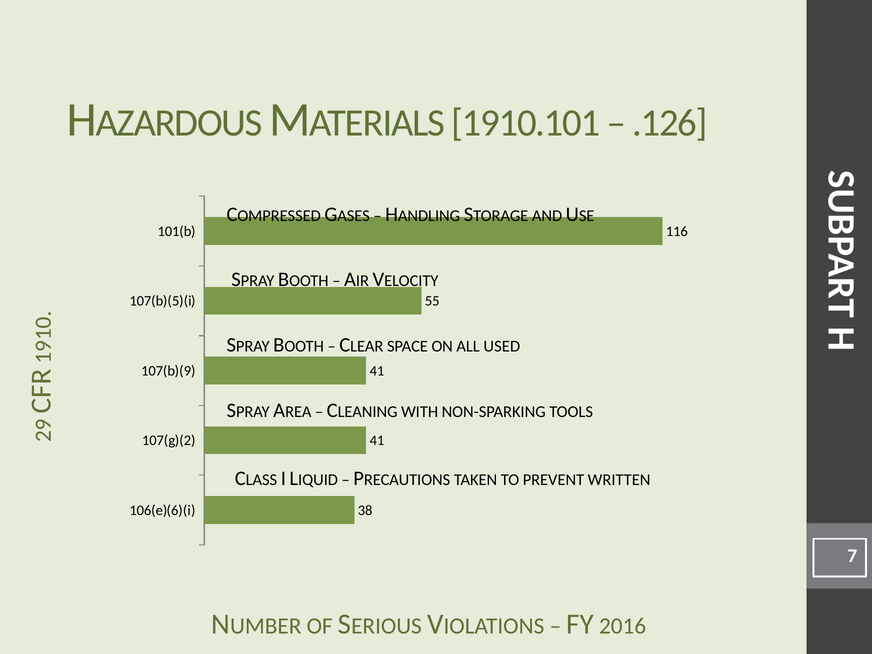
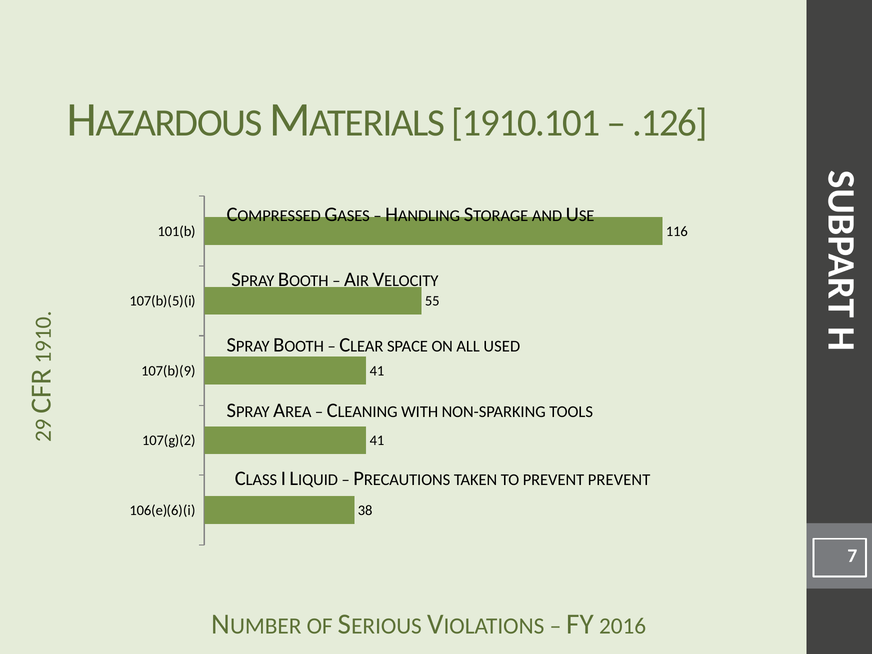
PREVENT WRITTEN: WRITTEN -> PREVENT
